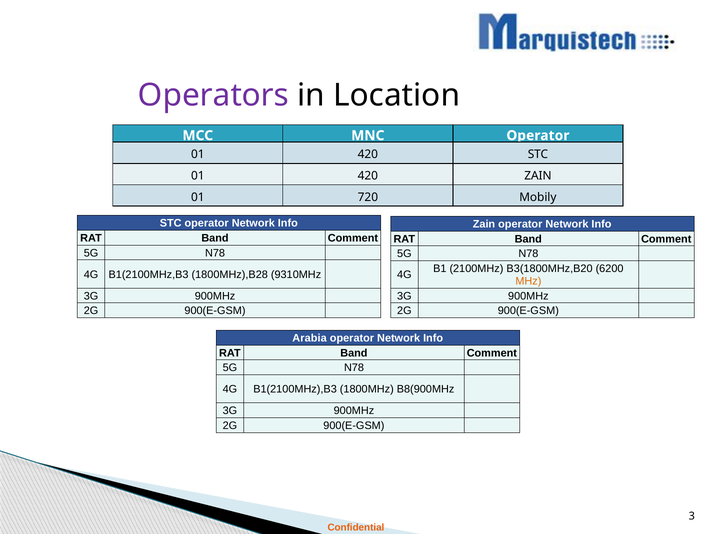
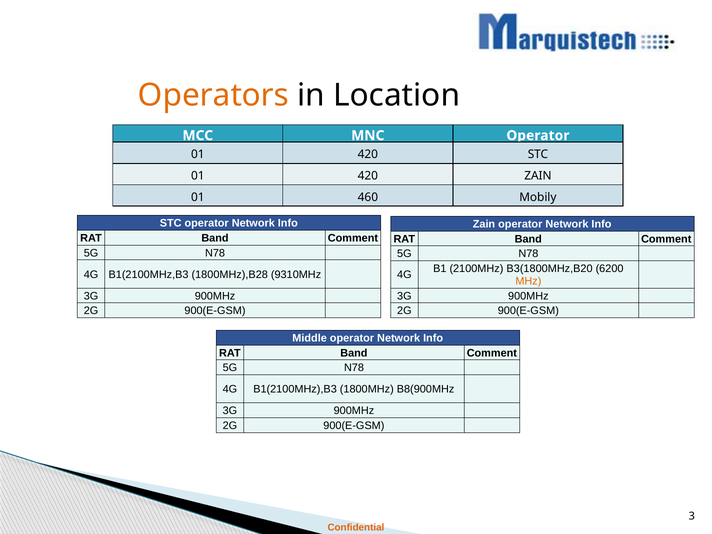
Operators colour: purple -> orange
720: 720 -> 460
Arabia: Arabia -> Middle
